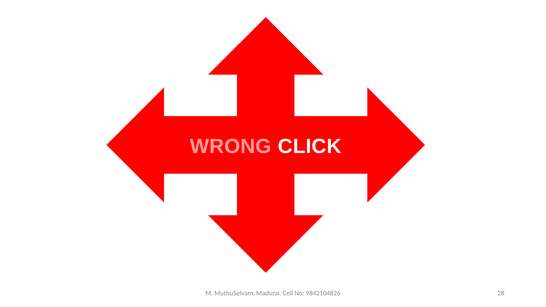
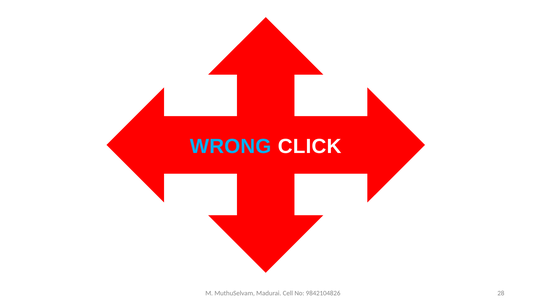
WRONG colour: pink -> light blue
